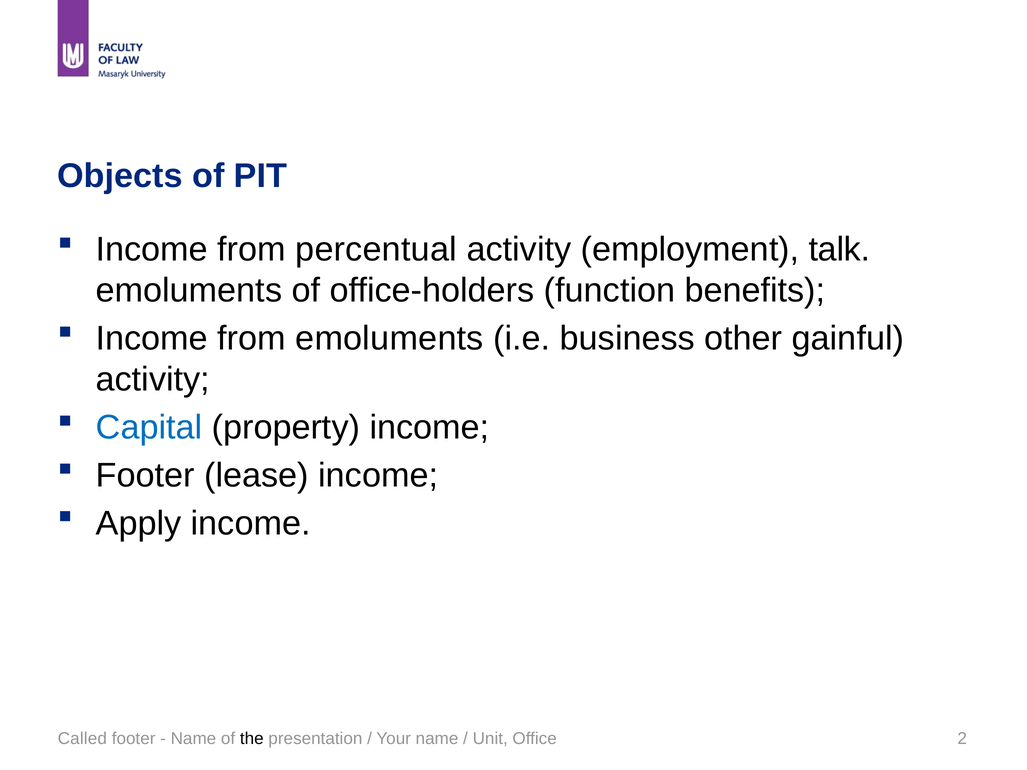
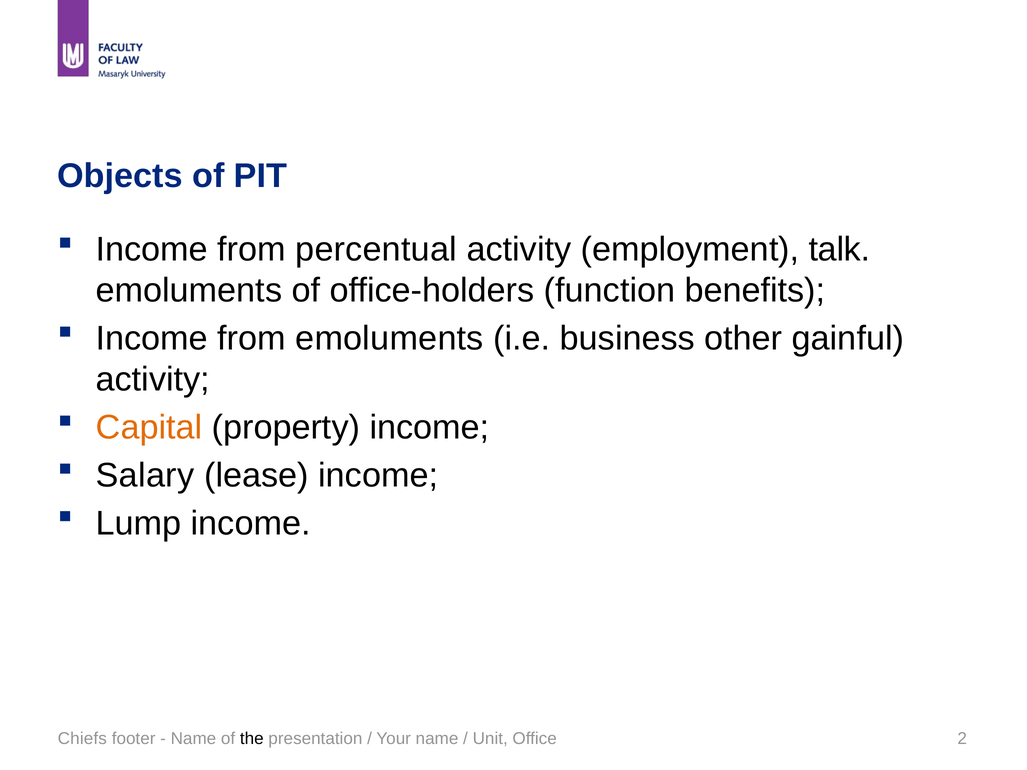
Capital colour: blue -> orange
Footer at (145, 475): Footer -> Salary
Apply: Apply -> Lump
Called: Called -> Chiefs
